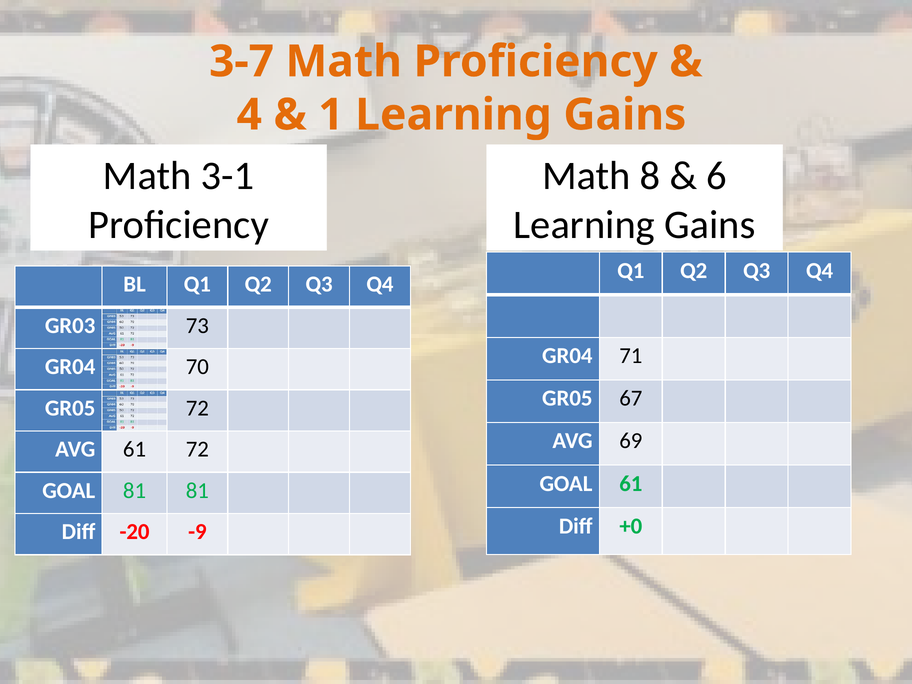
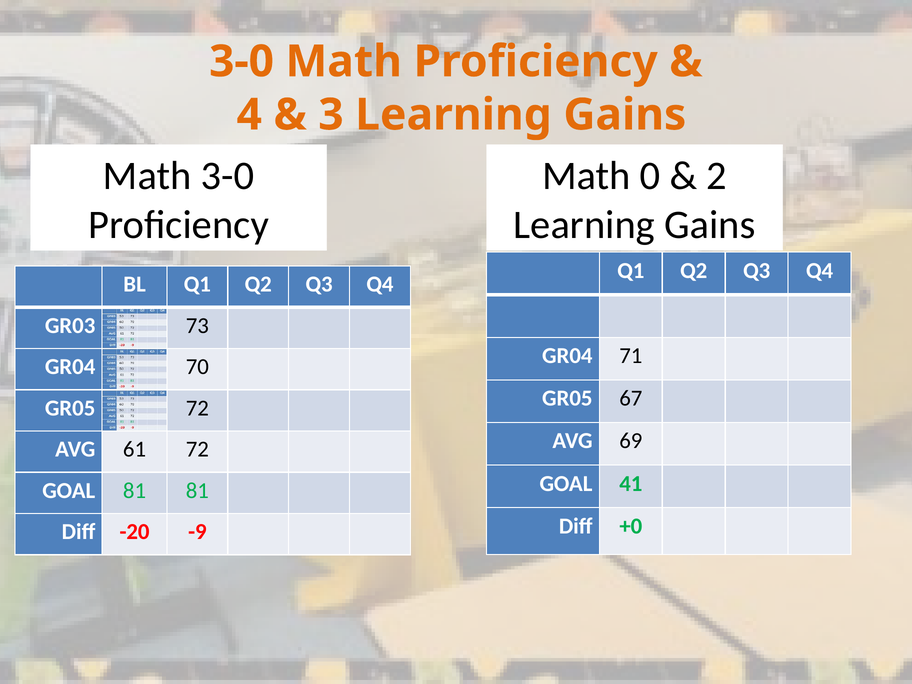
3-7 at (242, 62): 3-7 -> 3-0
1: 1 -> 3
Math 3-1: 3-1 -> 3-0
8: 8 -> 0
6: 6 -> 2
GOAL 61: 61 -> 41
